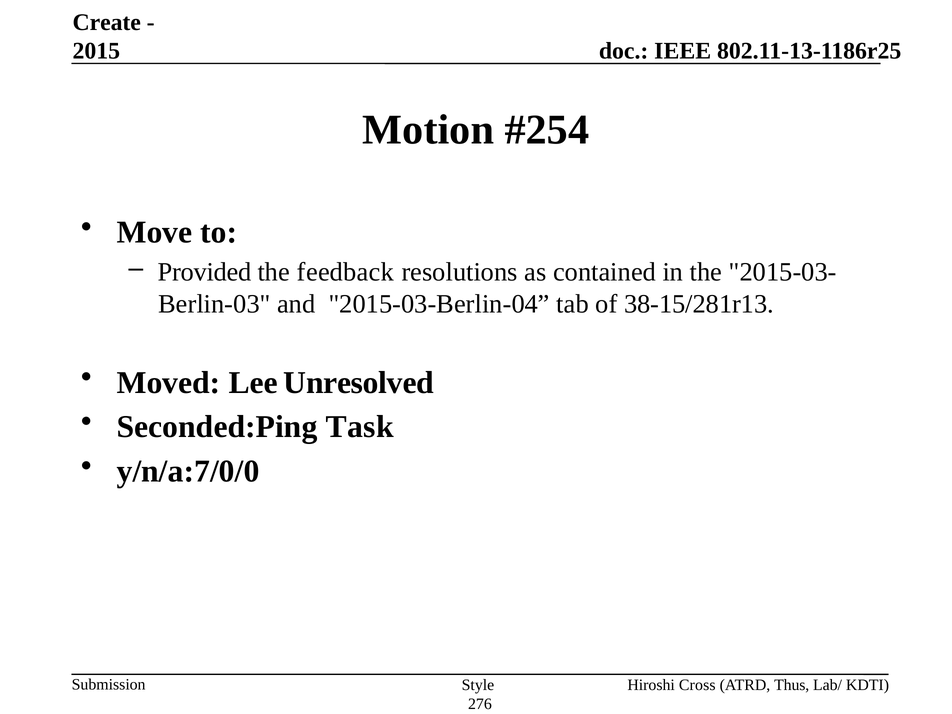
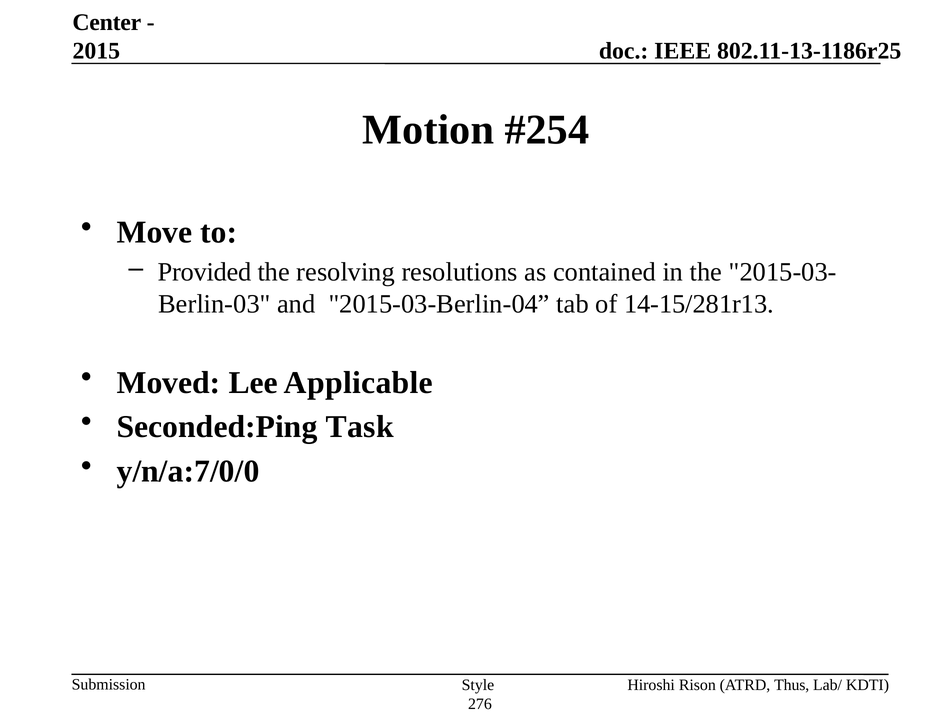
Create: Create -> Center
feedback: feedback -> resolving
38-15/281r13: 38-15/281r13 -> 14-15/281r13
Unresolved: Unresolved -> Applicable
Cross: Cross -> Rison
